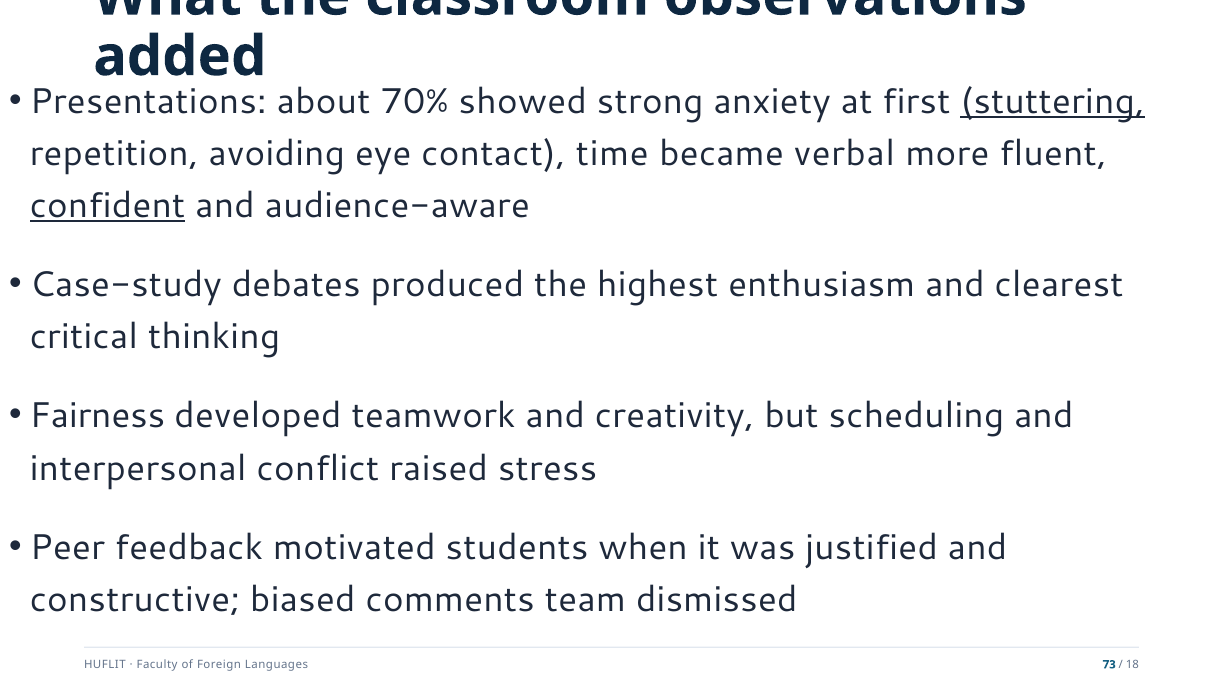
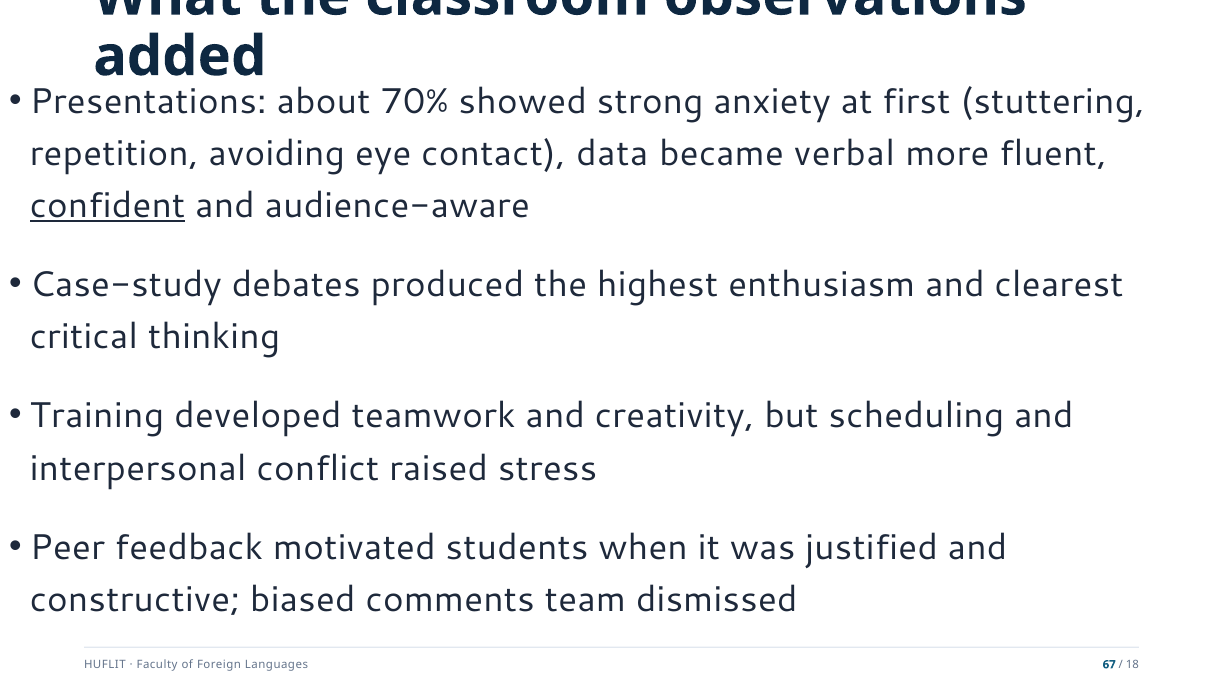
stuttering underline: present -> none
time: time -> data
Fairness: Fairness -> Training
73: 73 -> 67
